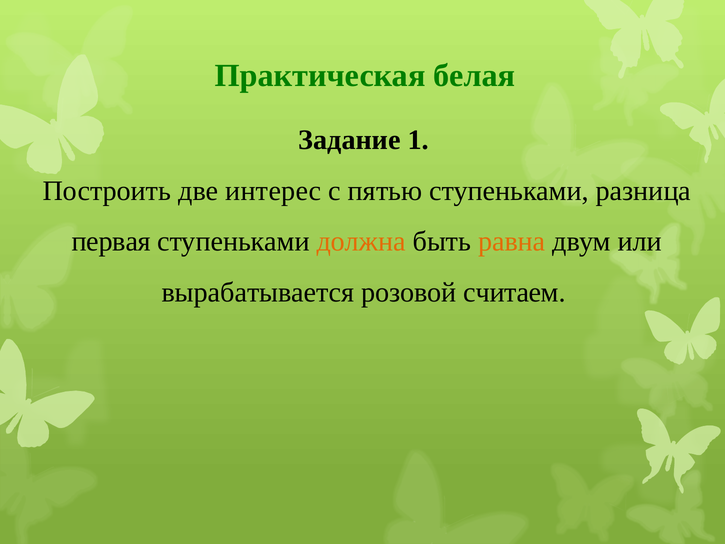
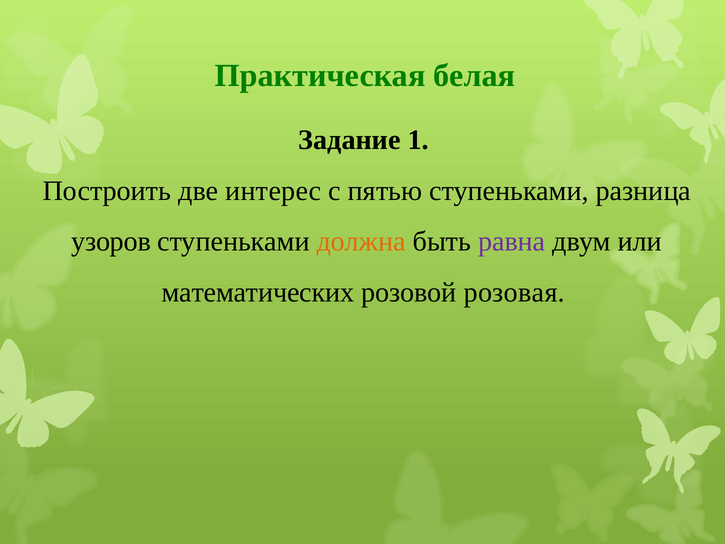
первая: первая -> узоров
равна colour: orange -> purple
вырабатывается: вырабатывается -> математических
считаем: считаем -> розовая
